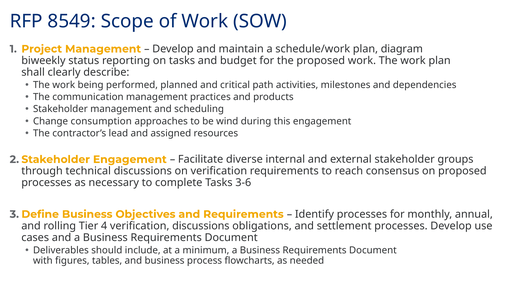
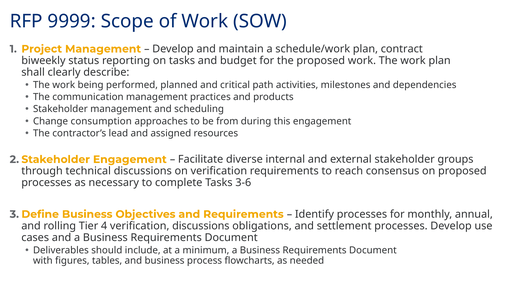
8549: 8549 -> 9999
diagram: diagram -> contract
wind: wind -> from
